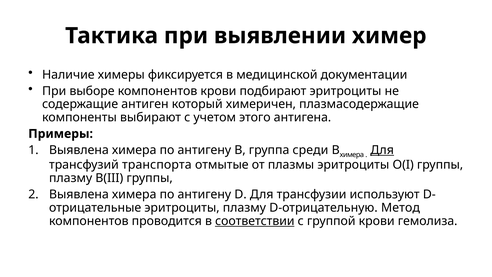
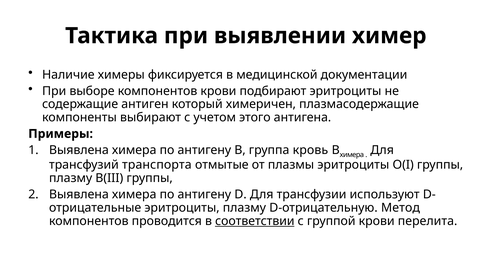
среди: среди -> кровь
Для at (382, 150) underline: present -> none
гемолиза: гемолиза -> перелита
